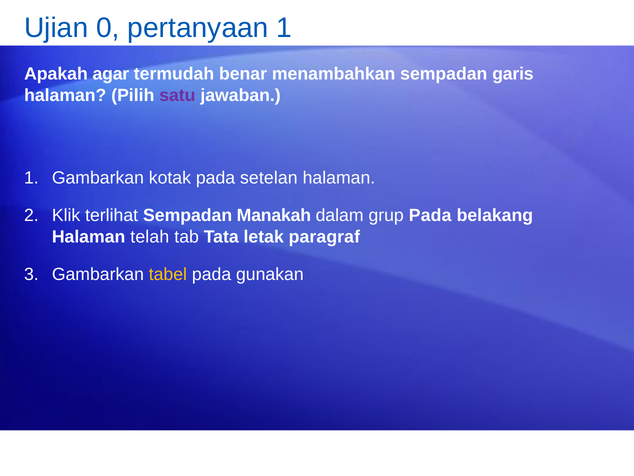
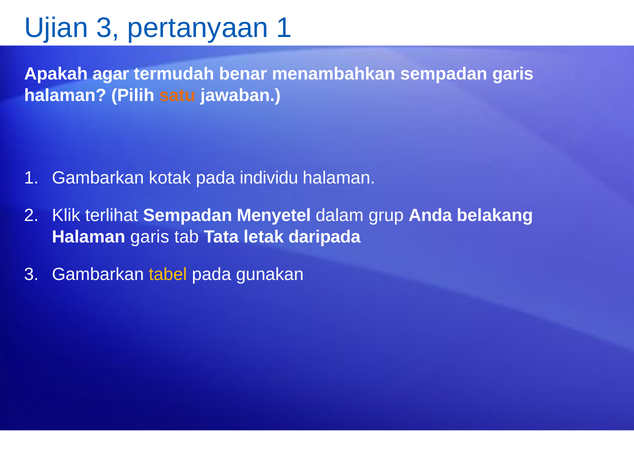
Ujian 0: 0 -> 3
satu colour: purple -> orange
setelan: setelan -> individu
Manakah: Manakah -> Menyetel
grup Pada: Pada -> Anda
Halaman telah: telah -> garis
paragraf: paragraf -> daripada
